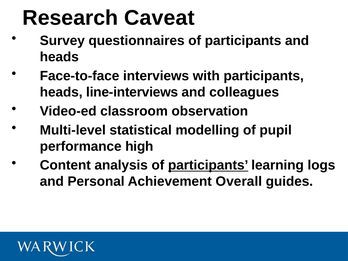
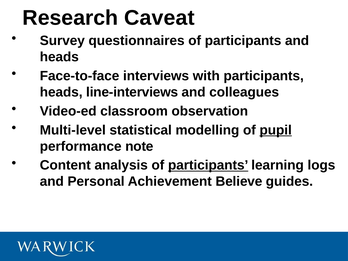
pupil underline: none -> present
high: high -> note
Overall: Overall -> Believe
